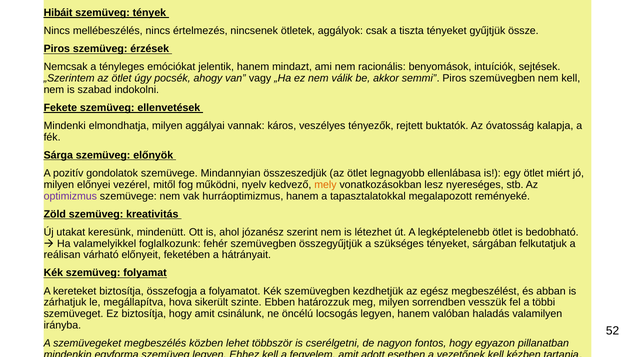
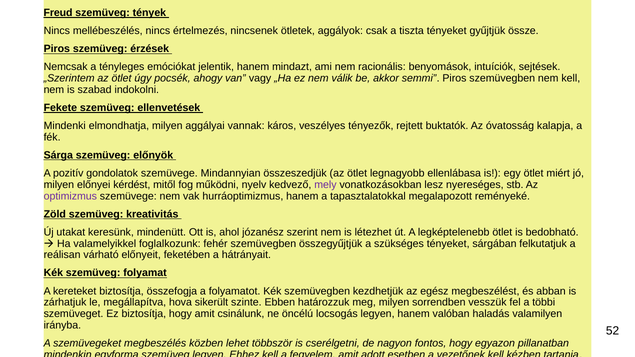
Hibáit: Hibáit -> Freud
vezérel: vezérel -> kérdést
mely colour: orange -> purple
